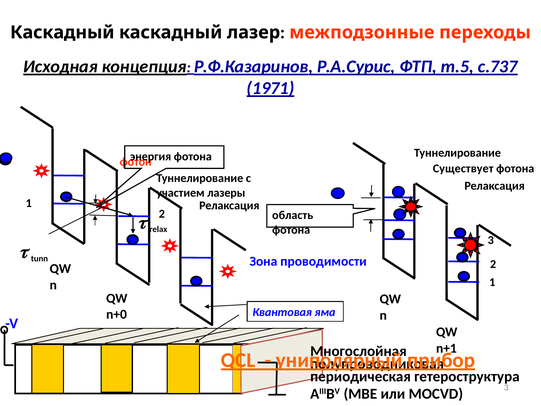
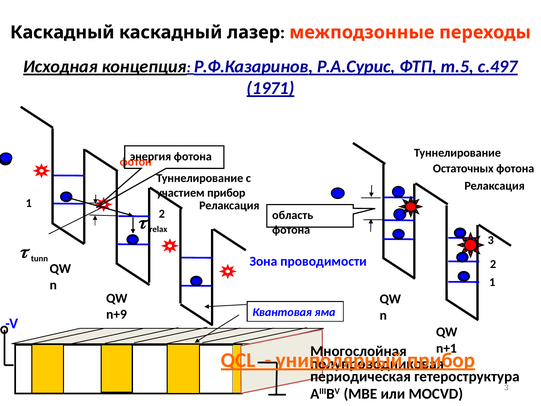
с.737: с.737 -> с.497
Существует: Существует -> Остаточных
участием лазеры: лазеры -> прибор
n+0: n+0 -> n+9
